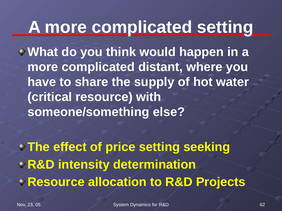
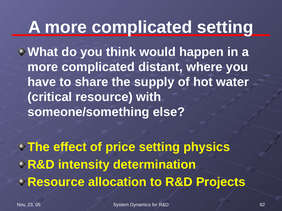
seeking: seeking -> physics
